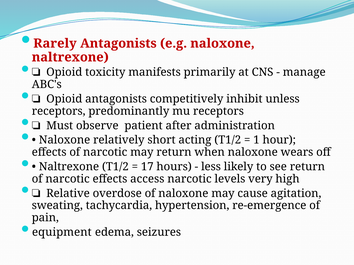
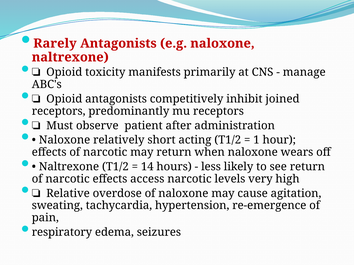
unless: unless -> joined
17: 17 -> 14
equipment: equipment -> respiratory
